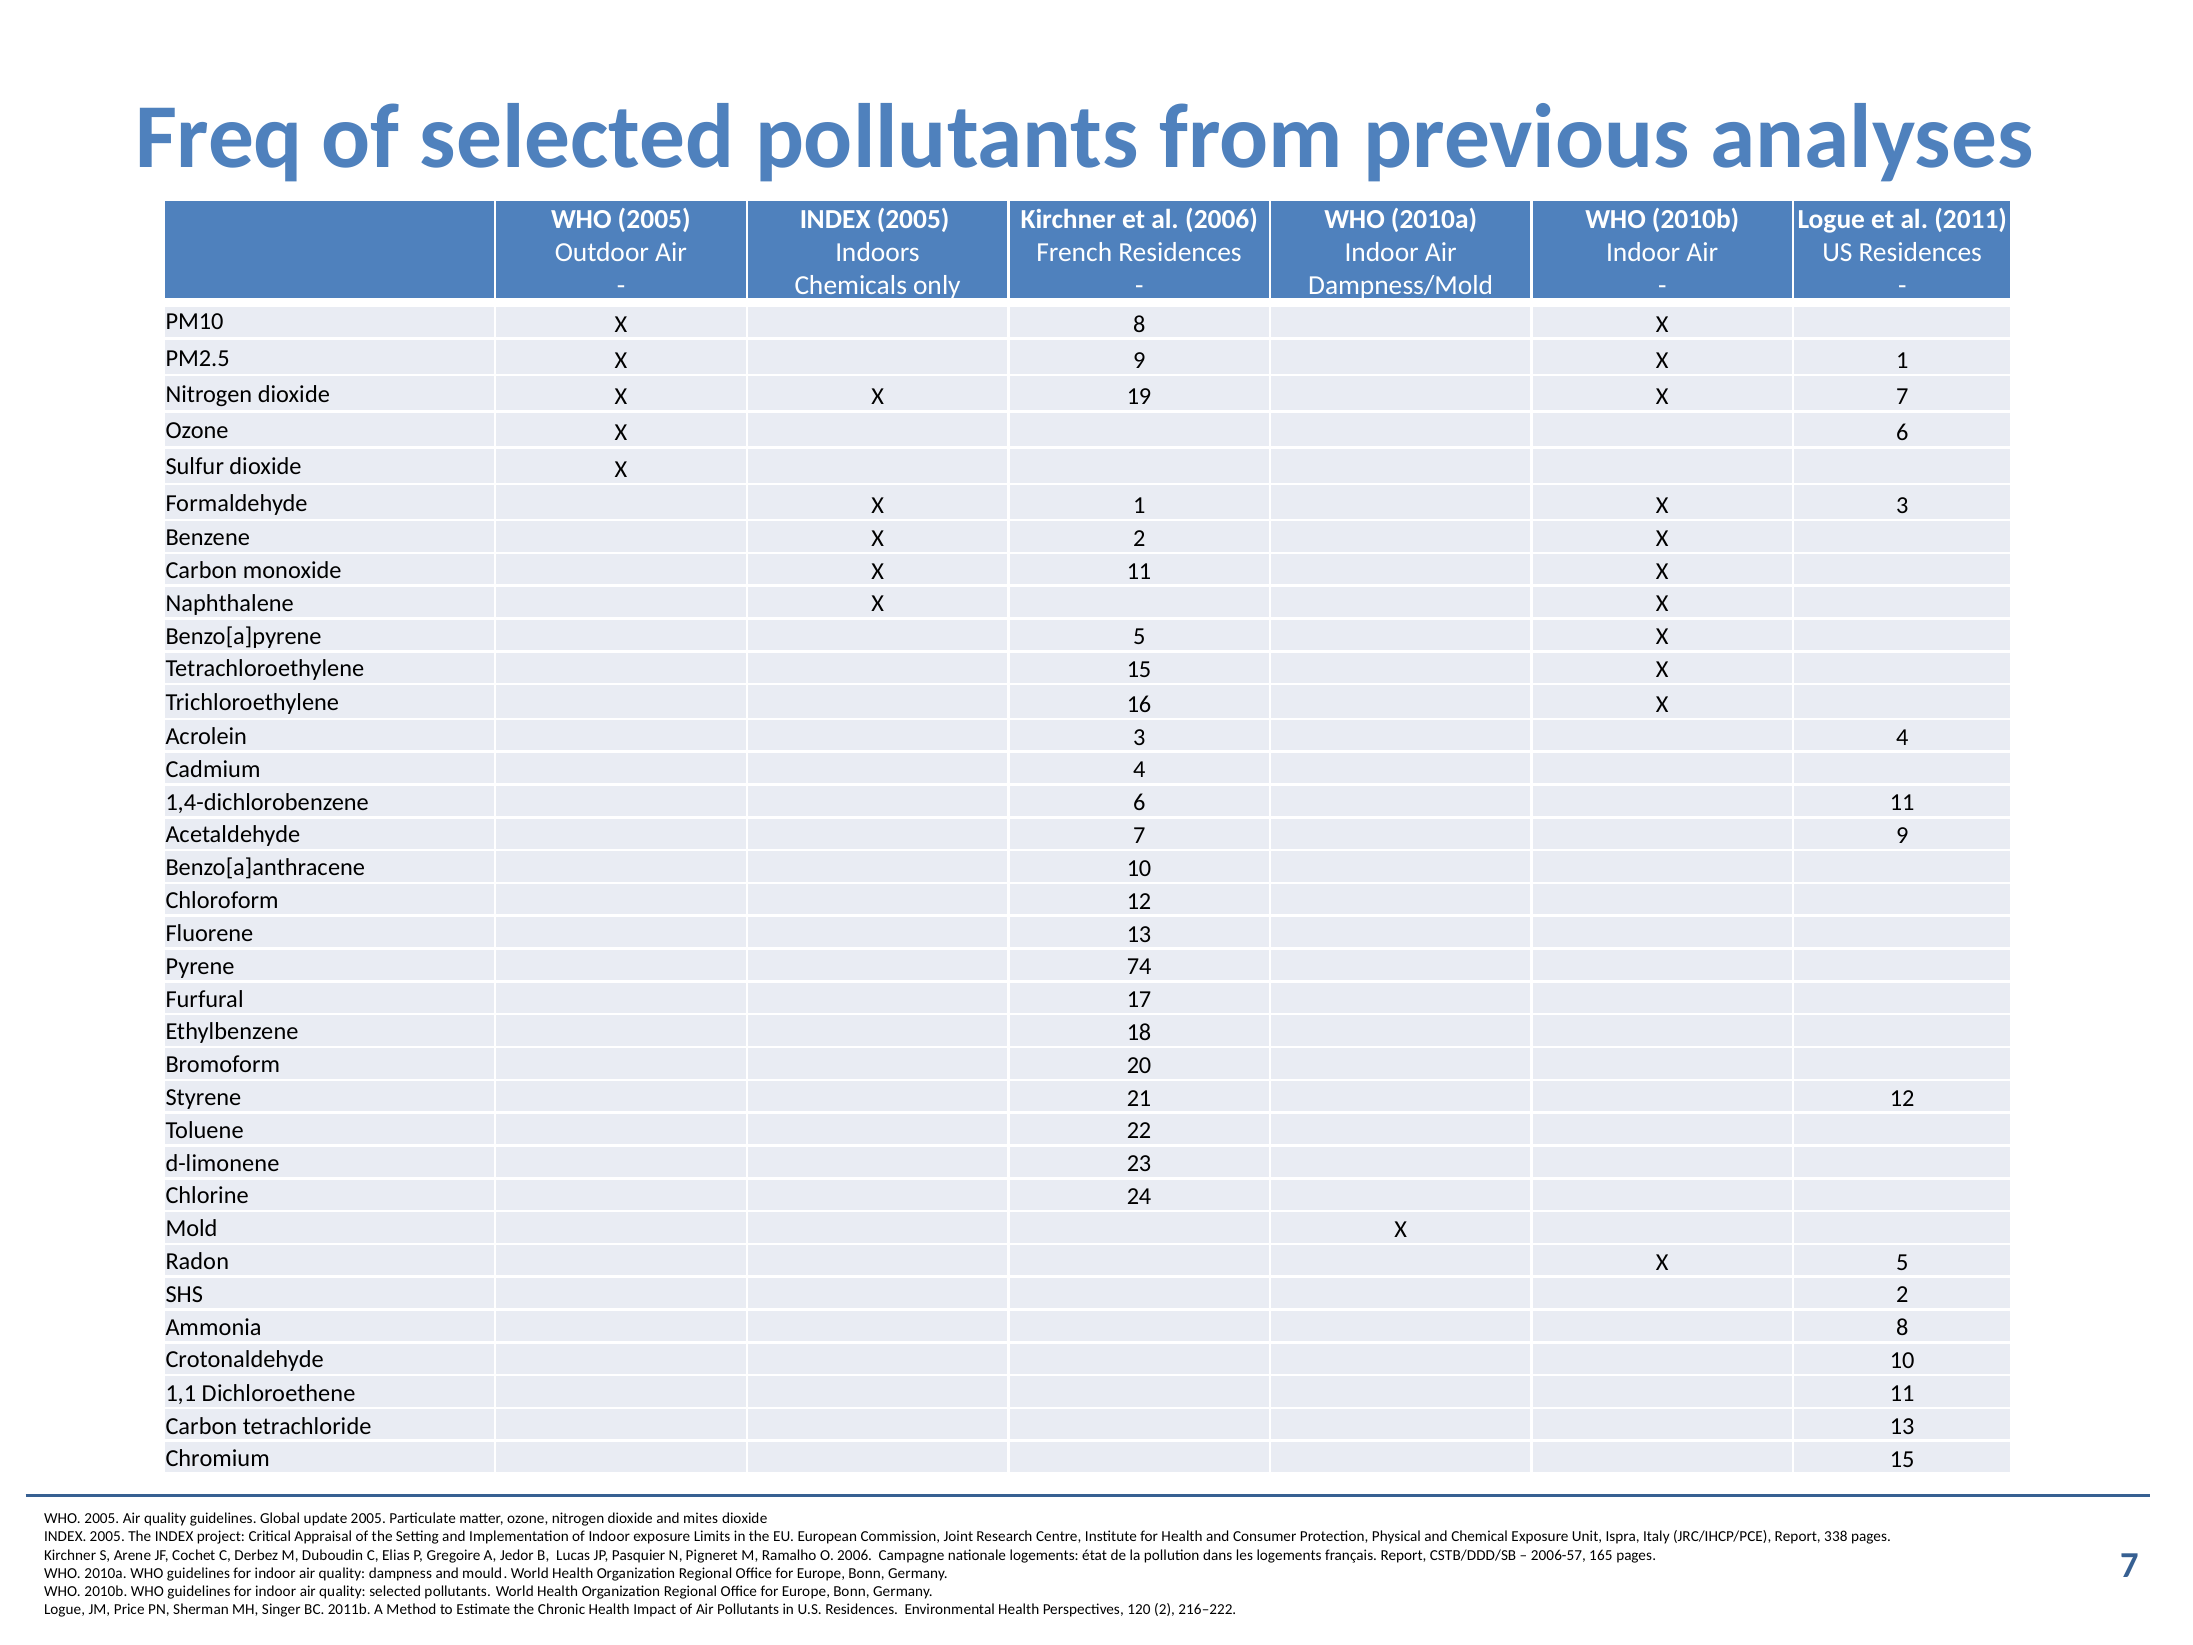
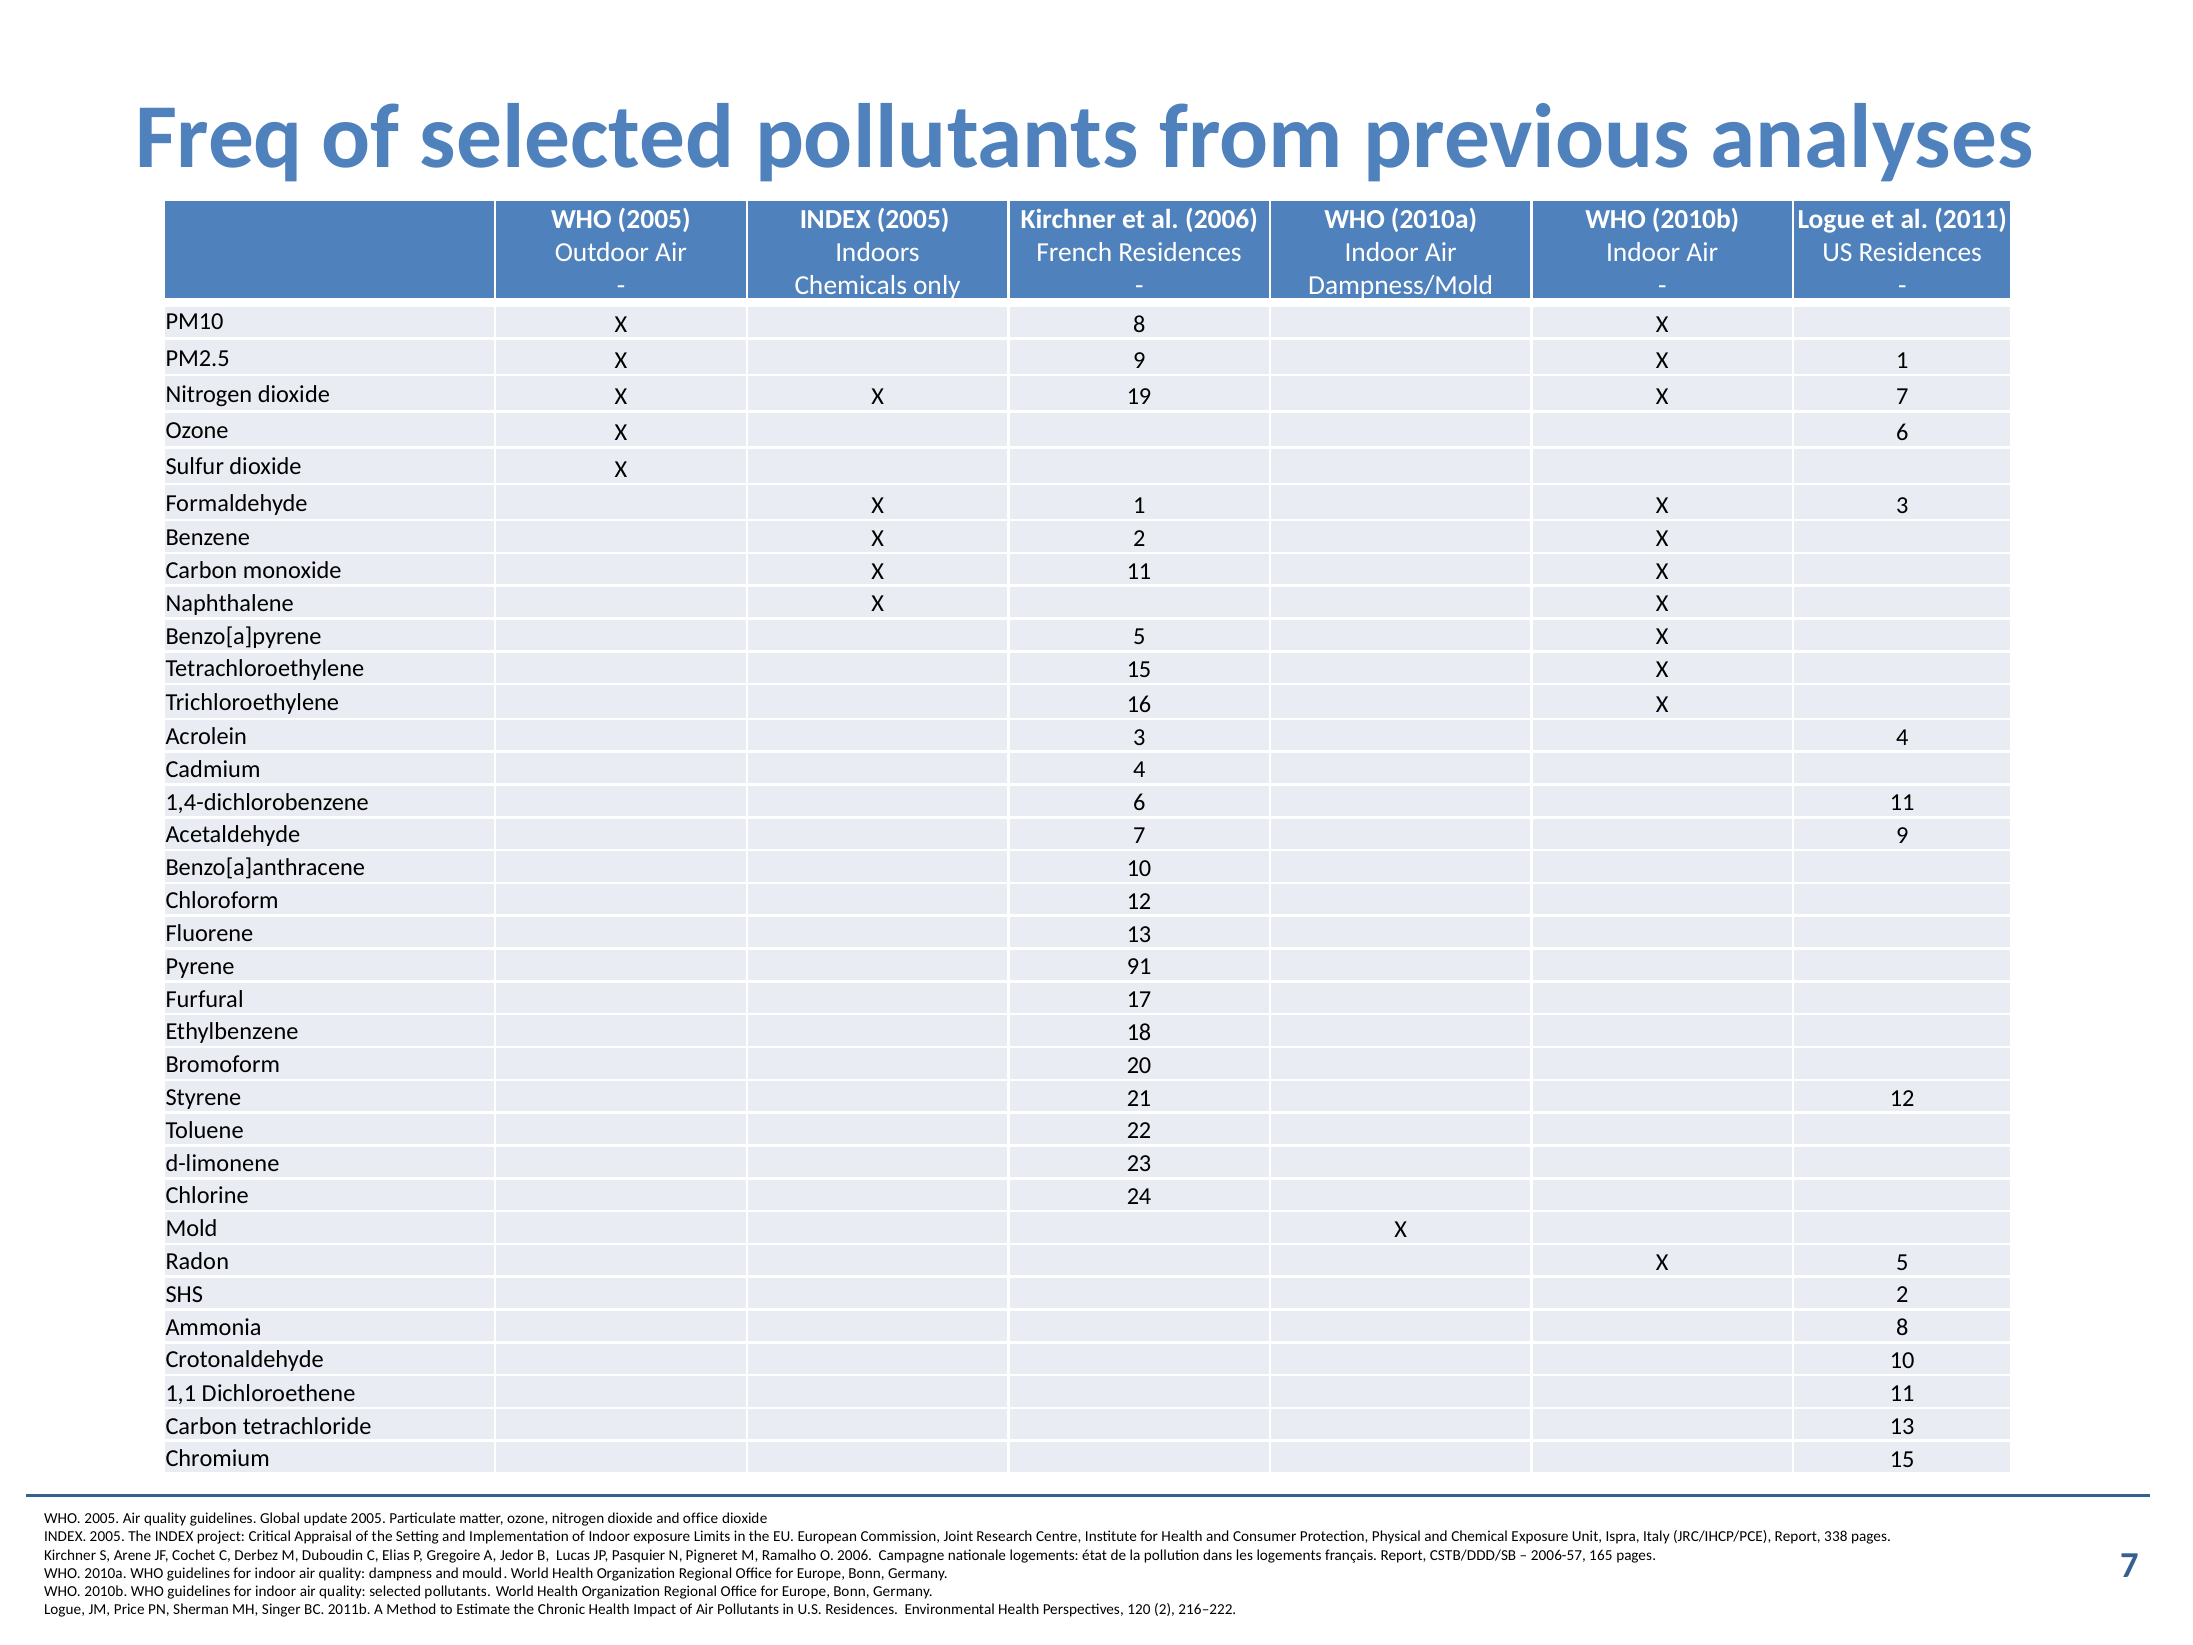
74: 74 -> 91
and mites: mites -> office
